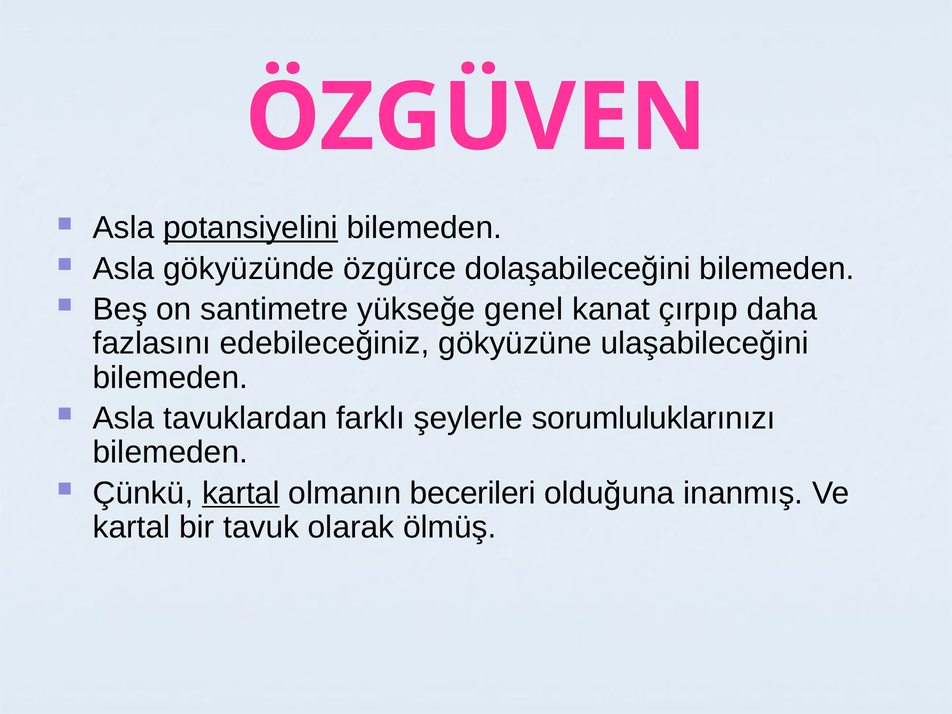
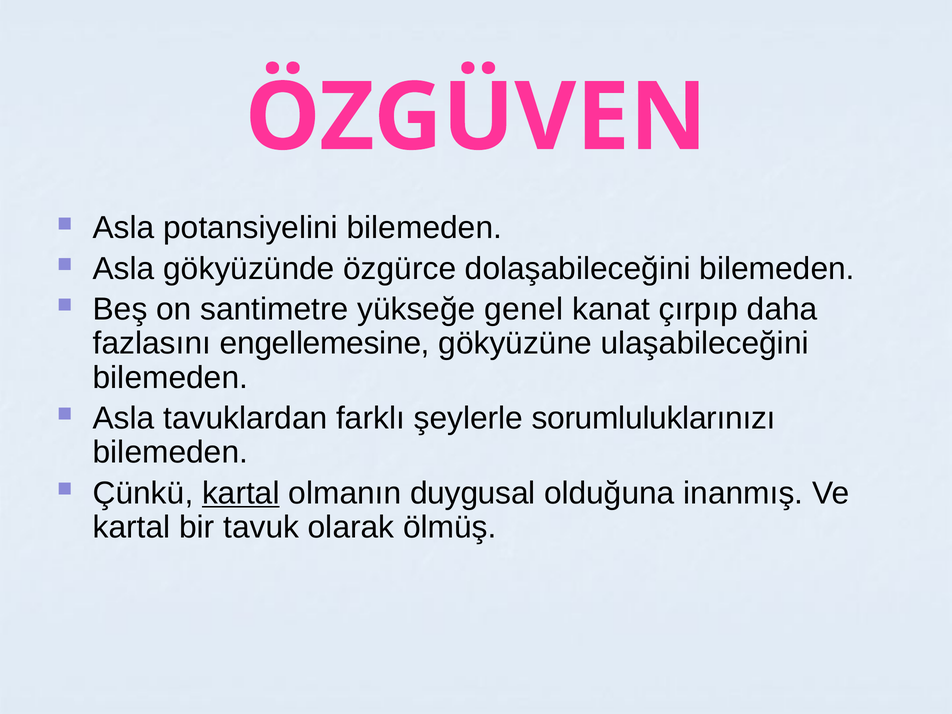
potansiyelini underline: present -> none
edebileceğiniz: edebileceğiniz -> engellemesine
becerileri: becerileri -> duygusal
